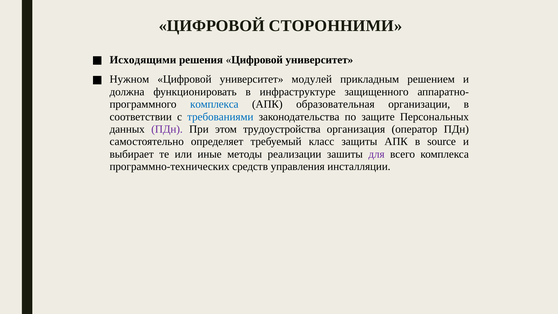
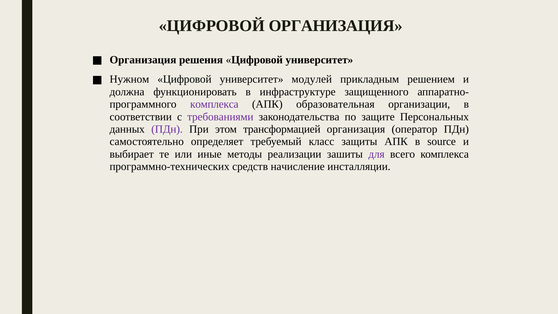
ЦИФРОВОЙ СТОРОННИМИ: СТОРОННИМИ -> ОРГАНИЗАЦИЯ
Исходящими at (143, 60): Исходящими -> Организация
комплекса at (214, 104) colour: blue -> purple
требованиями colour: blue -> purple
трудоустройства: трудоустройства -> трансформацией
управления: управления -> начисление
